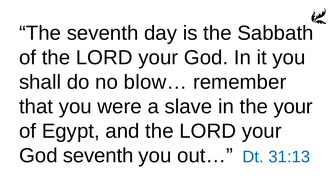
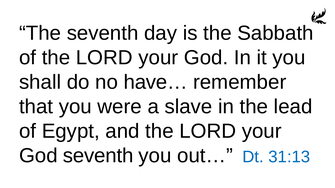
blow…: blow… -> have…
the your: your -> lead
